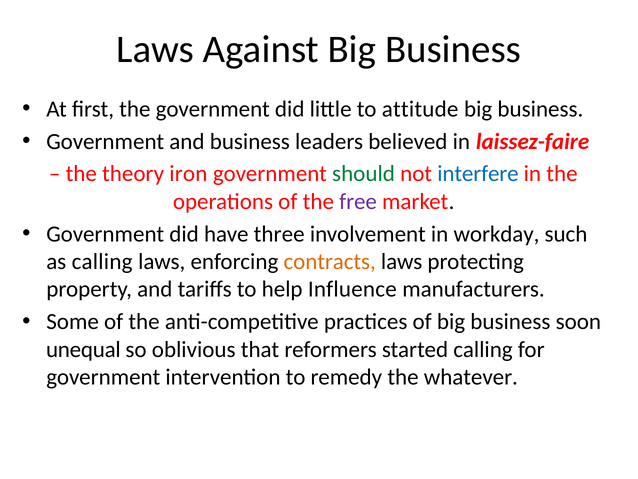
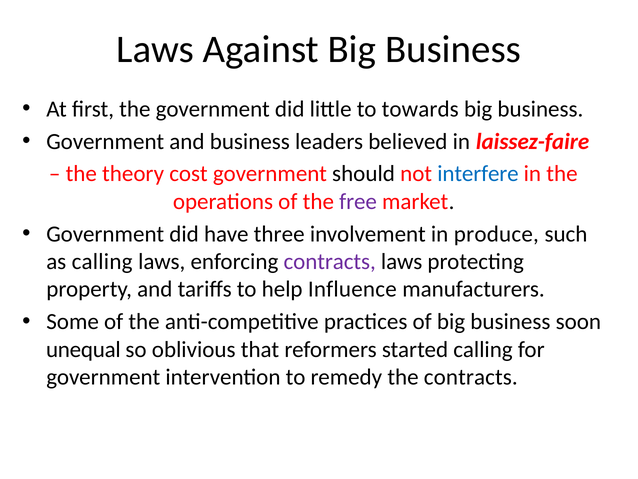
attitude: attitude -> towards
iron: iron -> cost
should colour: green -> black
workday: workday -> produce
contracts at (330, 261) colour: orange -> purple
the whatever: whatever -> contracts
